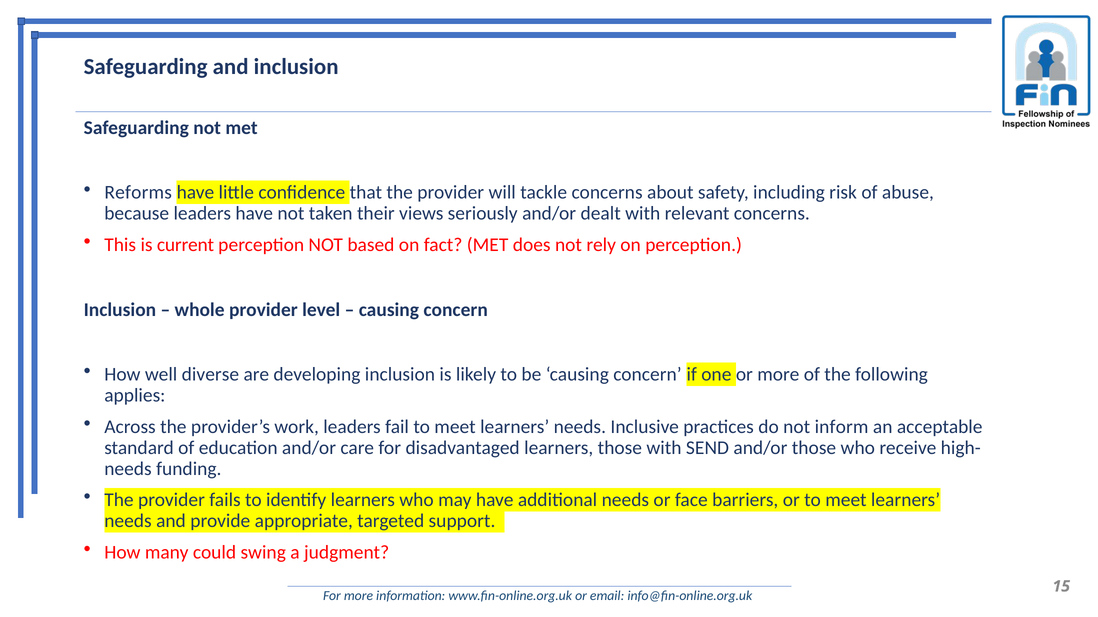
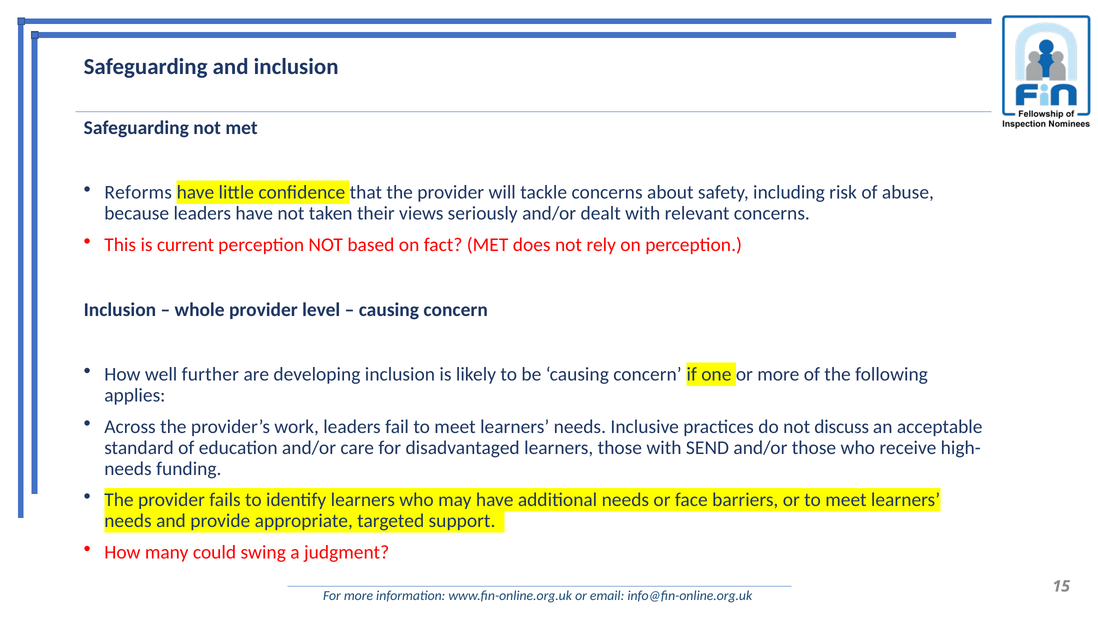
diverse: diverse -> further
inform: inform -> discuss
